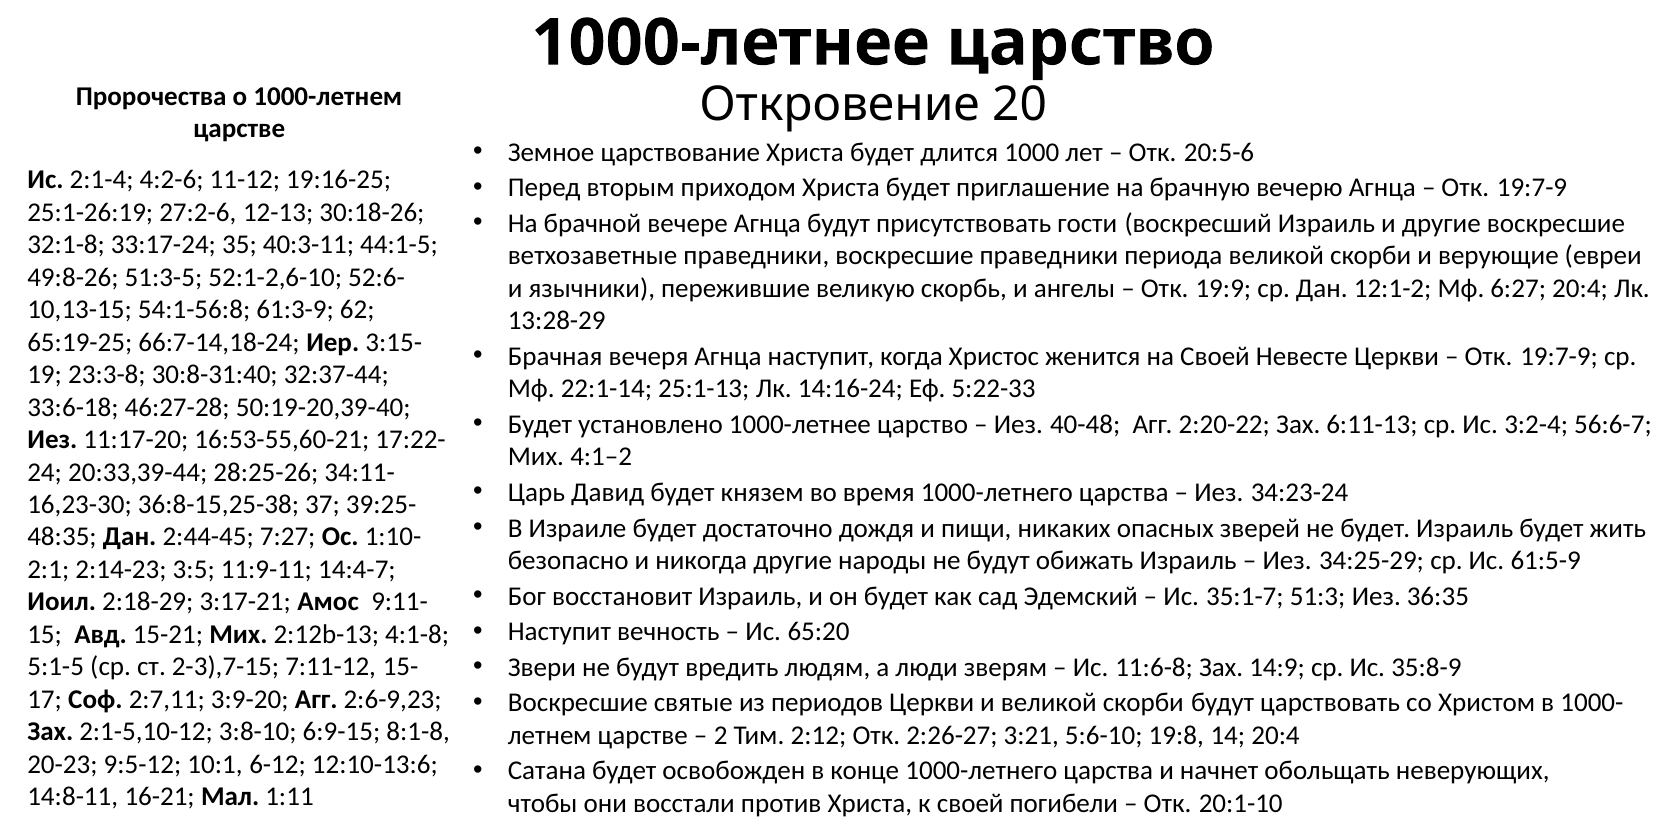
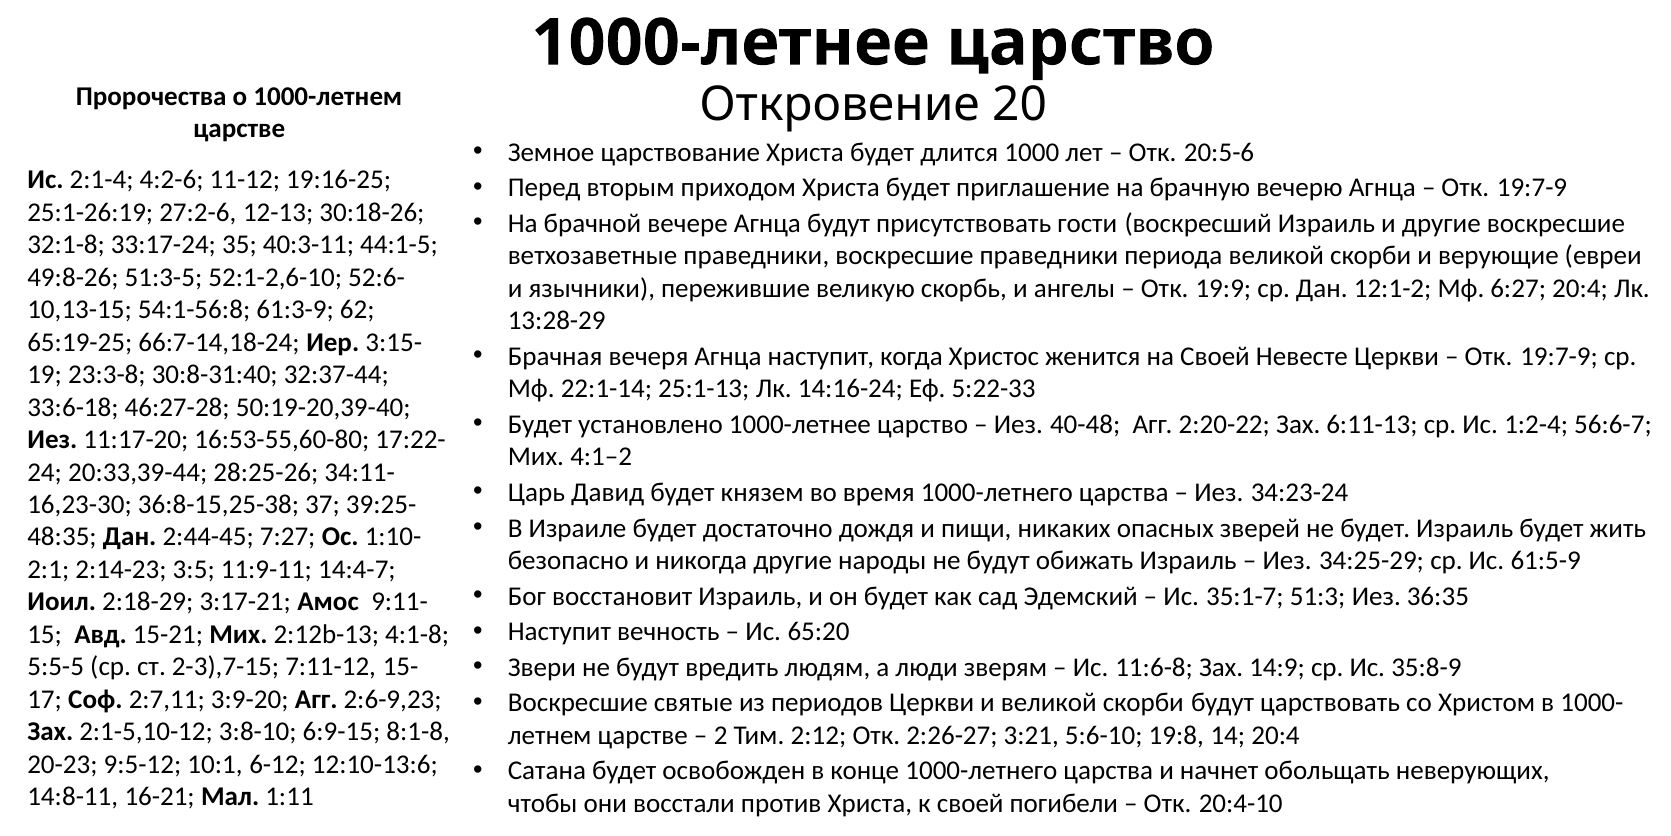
3:2-4: 3:2-4 -> 1:2-4
16:53-55,60-21: 16:53-55,60-21 -> 16:53-55,60-80
5:1-5: 5:1-5 -> 5:5-5
20:1-10: 20:1-10 -> 20:4-10
